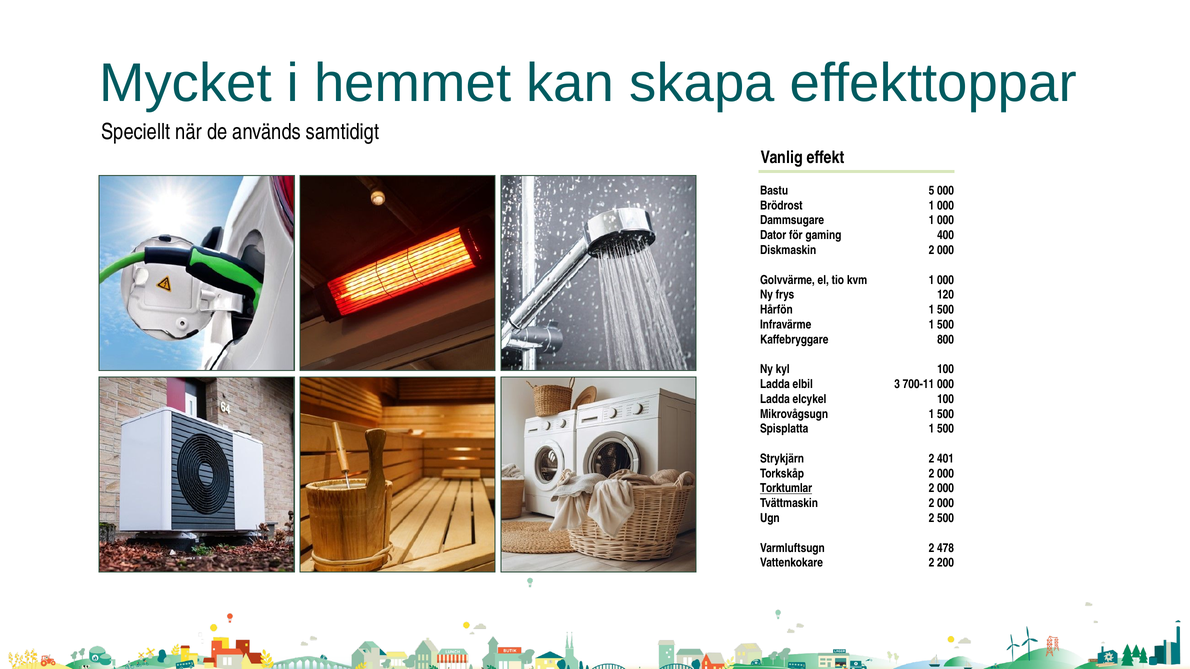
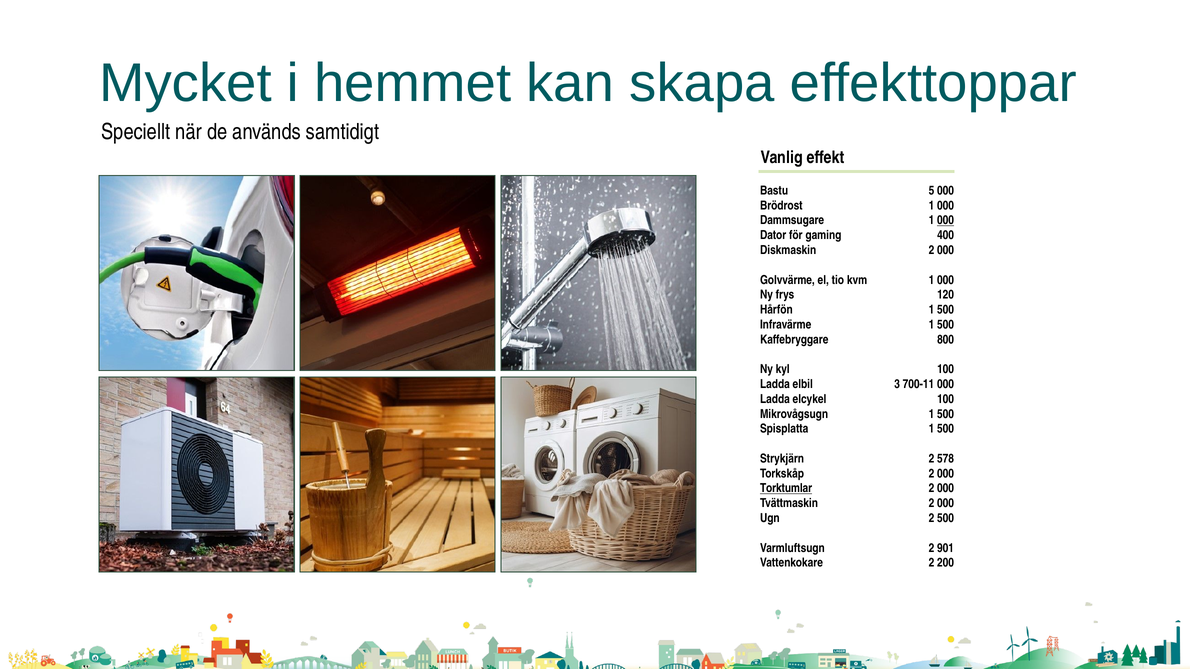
000 at (946, 221) underline: none -> present
401: 401 -> 578
478: 478 -> 901
